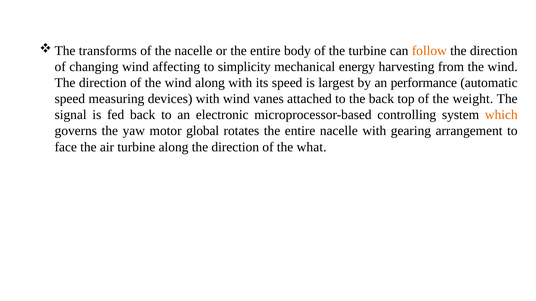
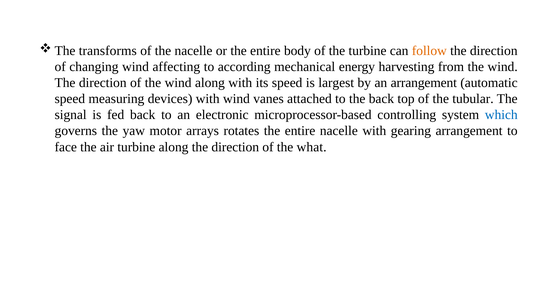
simplicity: simplicity -> according
an performance: performance -> arrangement
weight: weight -> tubular
which colour: orange -> blue
global: global -> arrays
